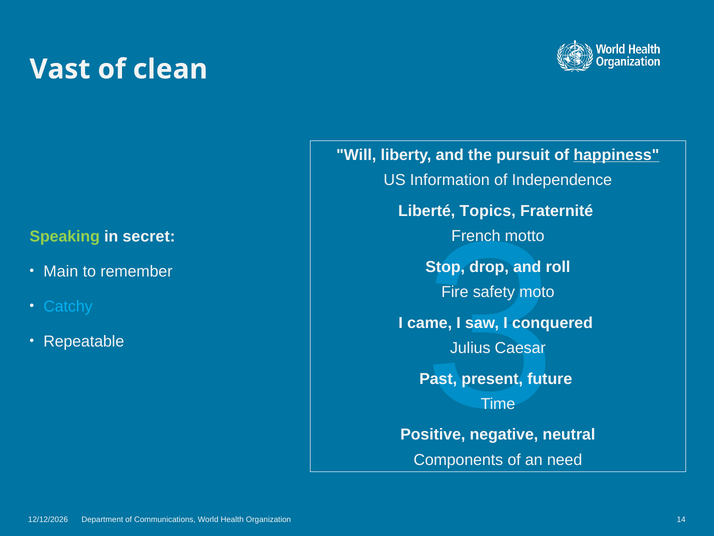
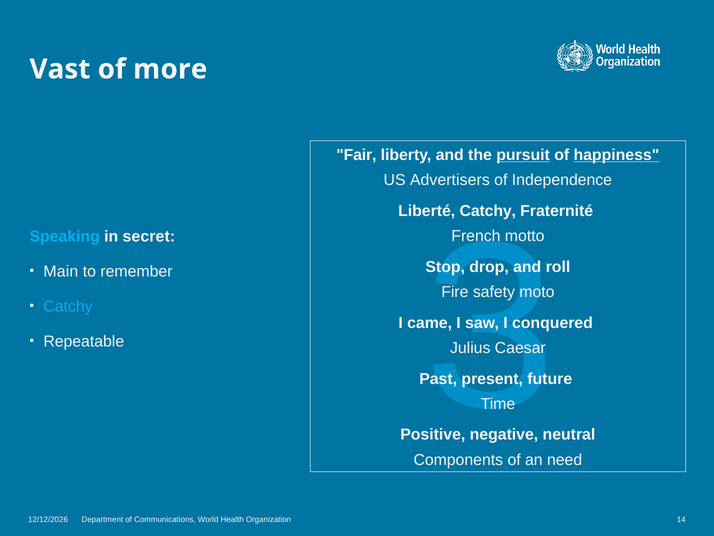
clean: clean -> more
Will: Will -> Fair
pursuit underline: none -> present
Information: Information -> Advertisers
Liberté Topics: Topics -> Catchy
Speaking colour: light green -> light blue
